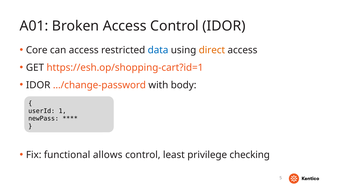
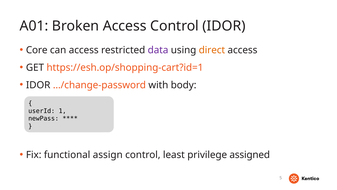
data colour: blue -> purple
allows: allows -> assign
checking: checking -> assigned
